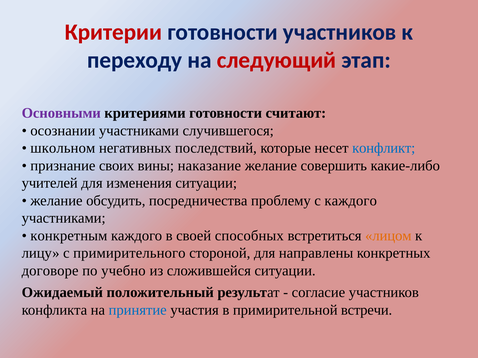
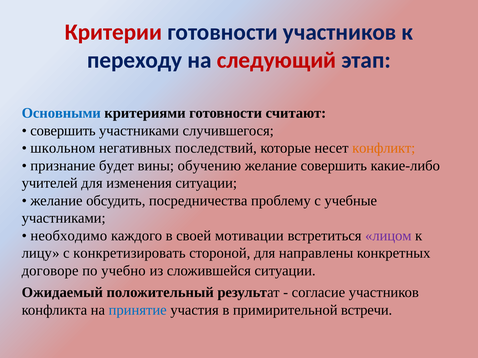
Основными colour: purple -> blue
осознании at (63, 131): осознании -> совершить
конфликт colour: blue -> orange
своих: своих -> будет
наказание: наказание -> обучению
с каждого: каждого -> учебные
конкретным: конкретным -> необходимо
способных: способных -> мотивации
лицом colour: orange -> purple
примирительного: примирительного -> конкретизировать
